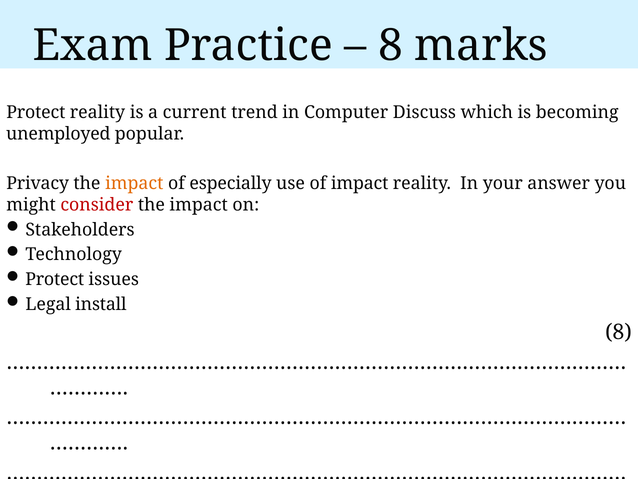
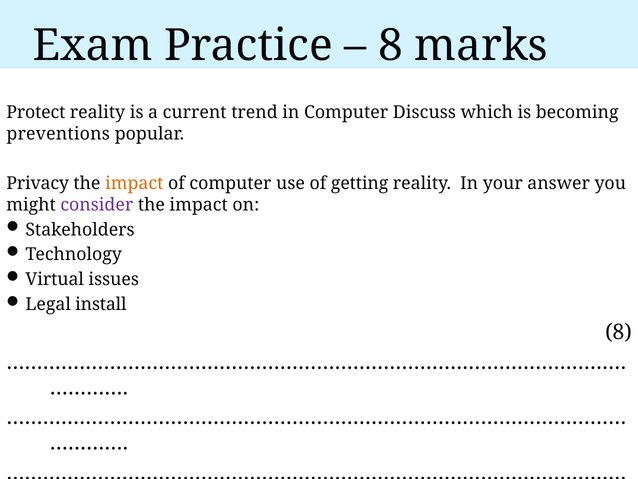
unemployed: unemployed -> preventions
of especially: especially -> computer
of impact: impact -> getting
consider colour: red -> purple
Protect at (55, 279): Protect -> Virtual
